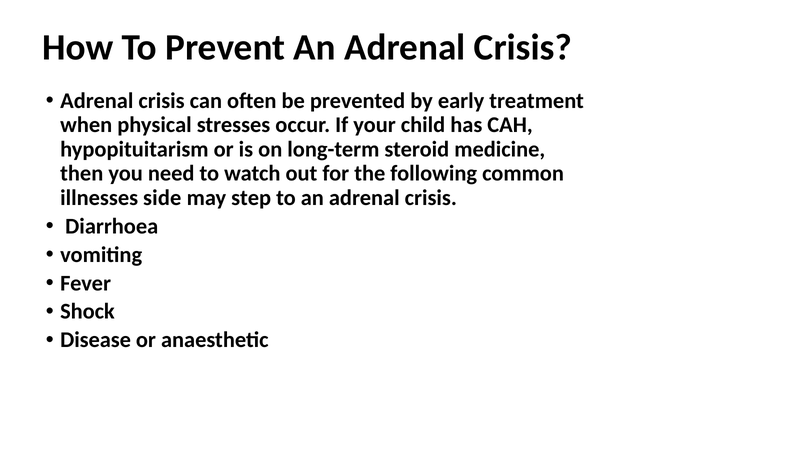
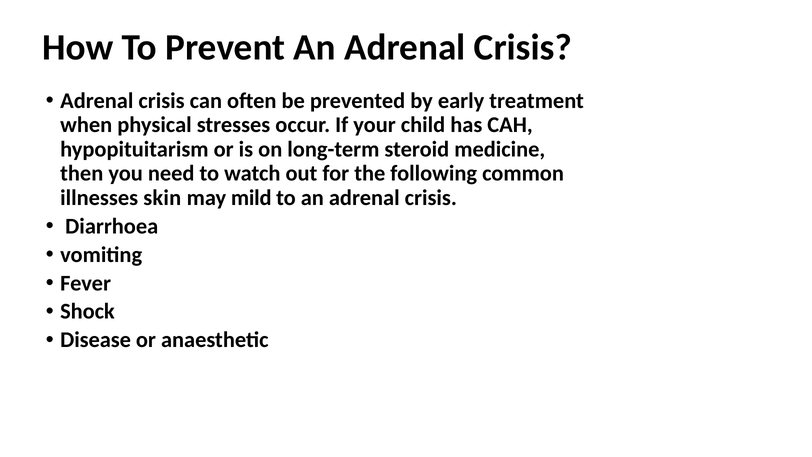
side: side -> skin
step: step -> mild
